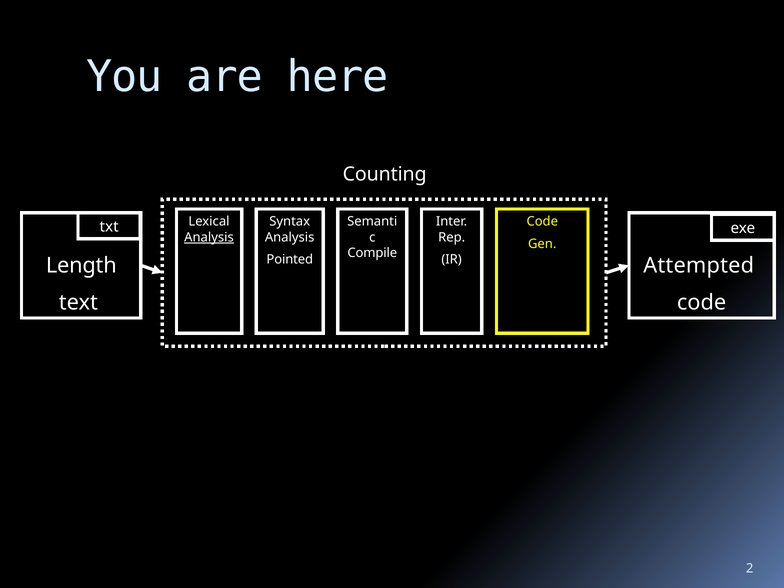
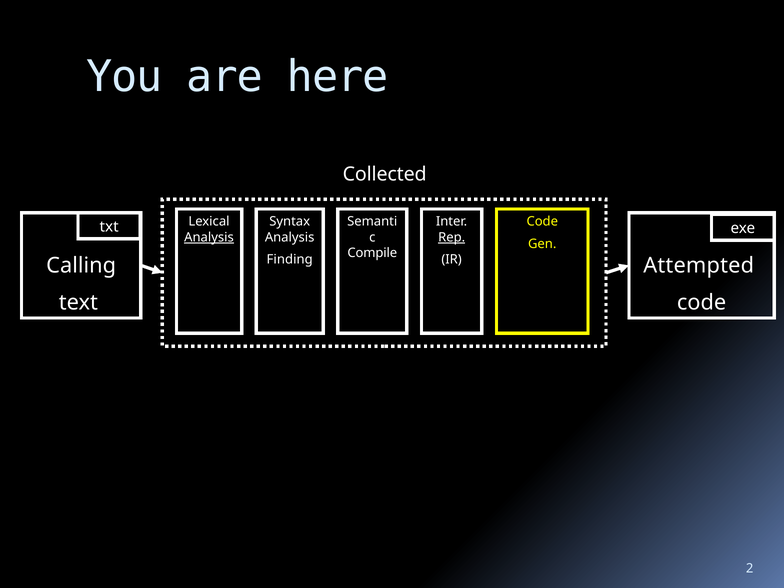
Counting: Counting -> Collected
Rep underline: none -> present
Pointed: Pointed -> Finding
Length: Length -> Calling
